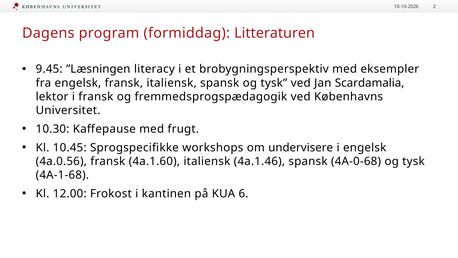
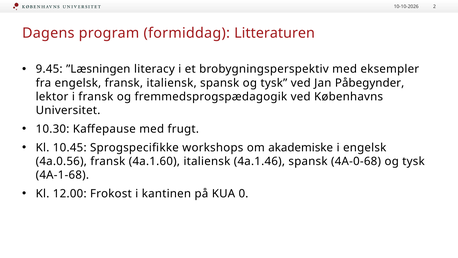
Scardamalia: Scardamalia -> Påbegynder
undervisere: undervisere -> akademiske
6: 6 -> 0
